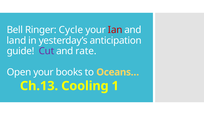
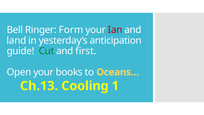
Cycle: Cycle -> Form
Cut colour: purple -> green
rate: rate -> first
